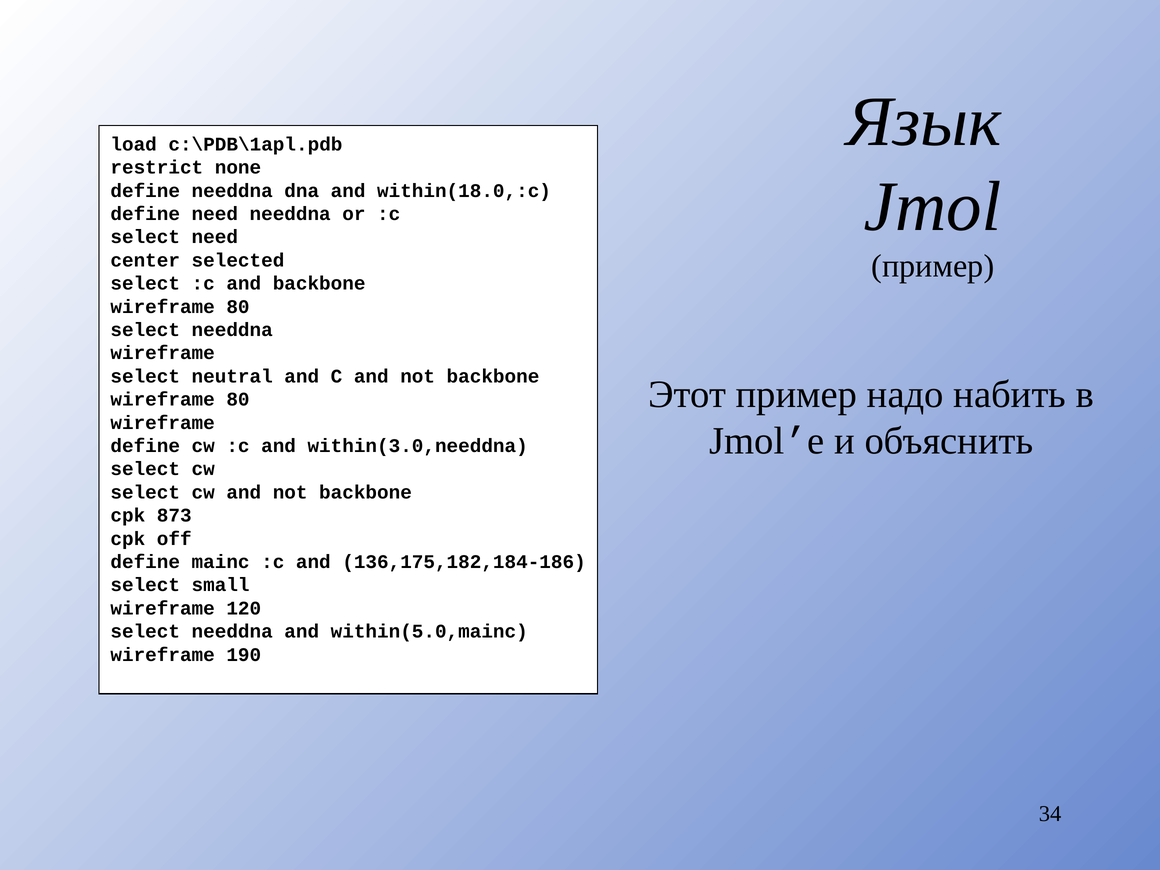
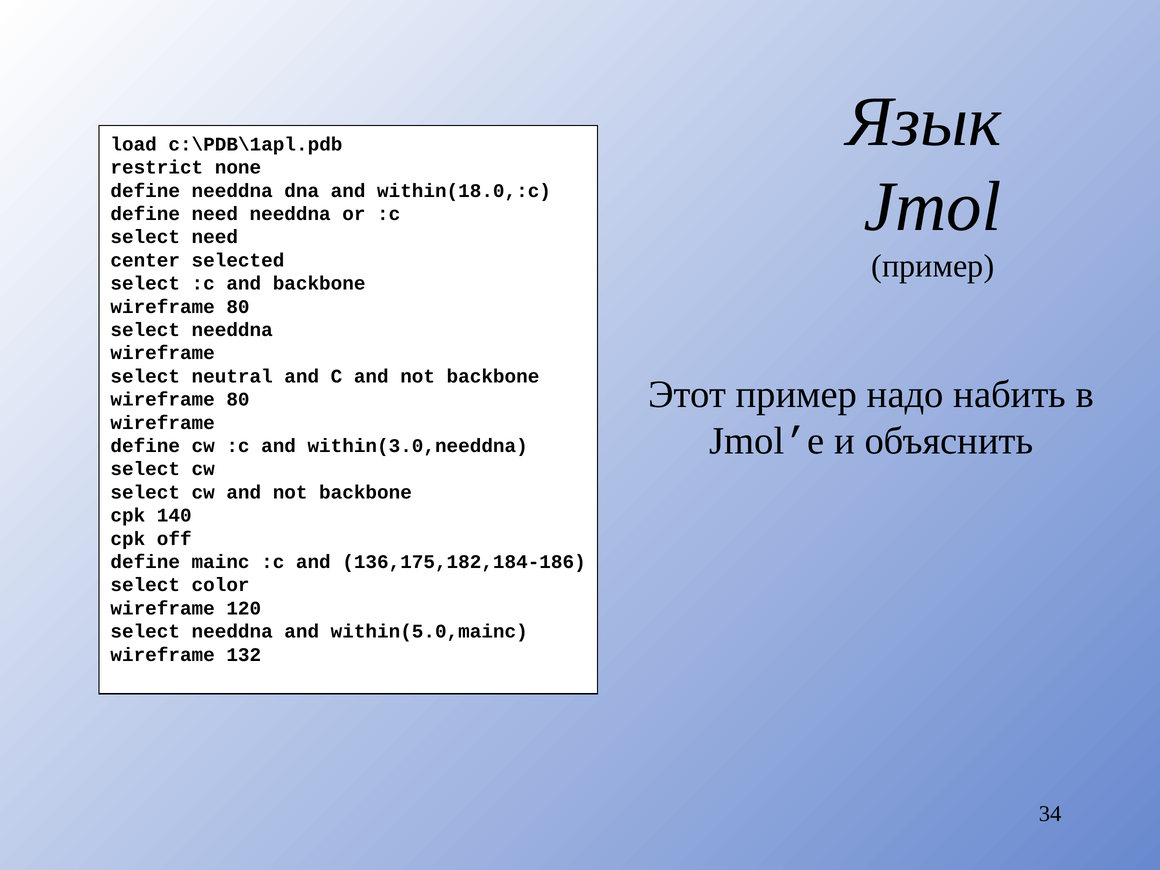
873: 873 -> 140
small: small -> color
190: 190 -> 132
